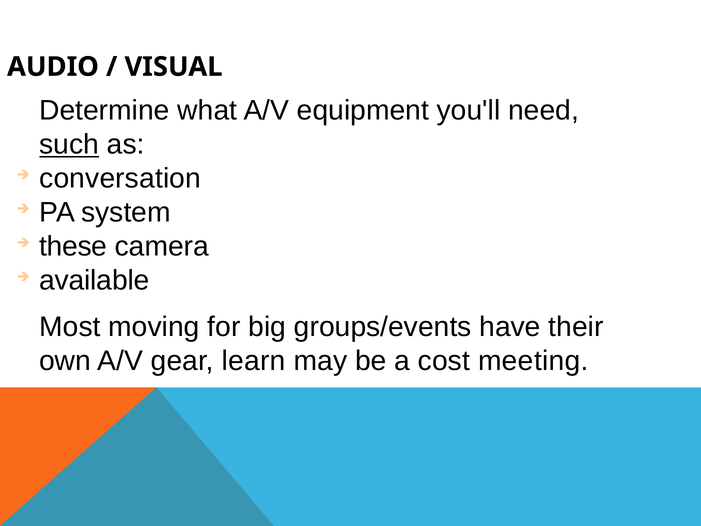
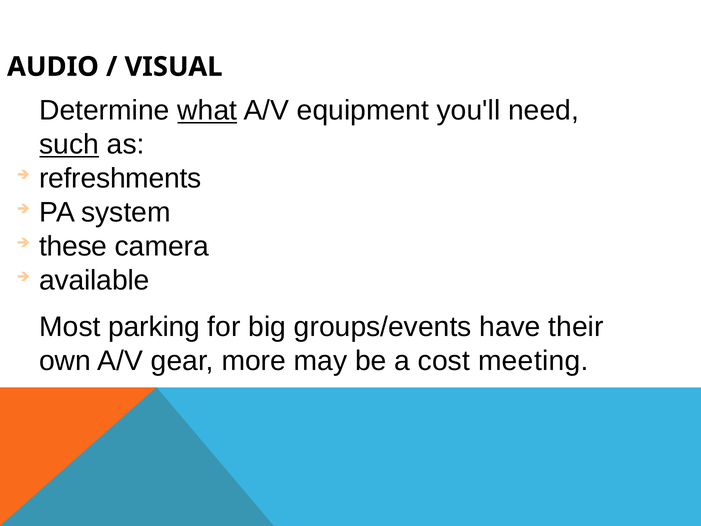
what underline: none -> present
conversation: conversation -> refreshments
moving: moving -> parking
learn: learn -> more
